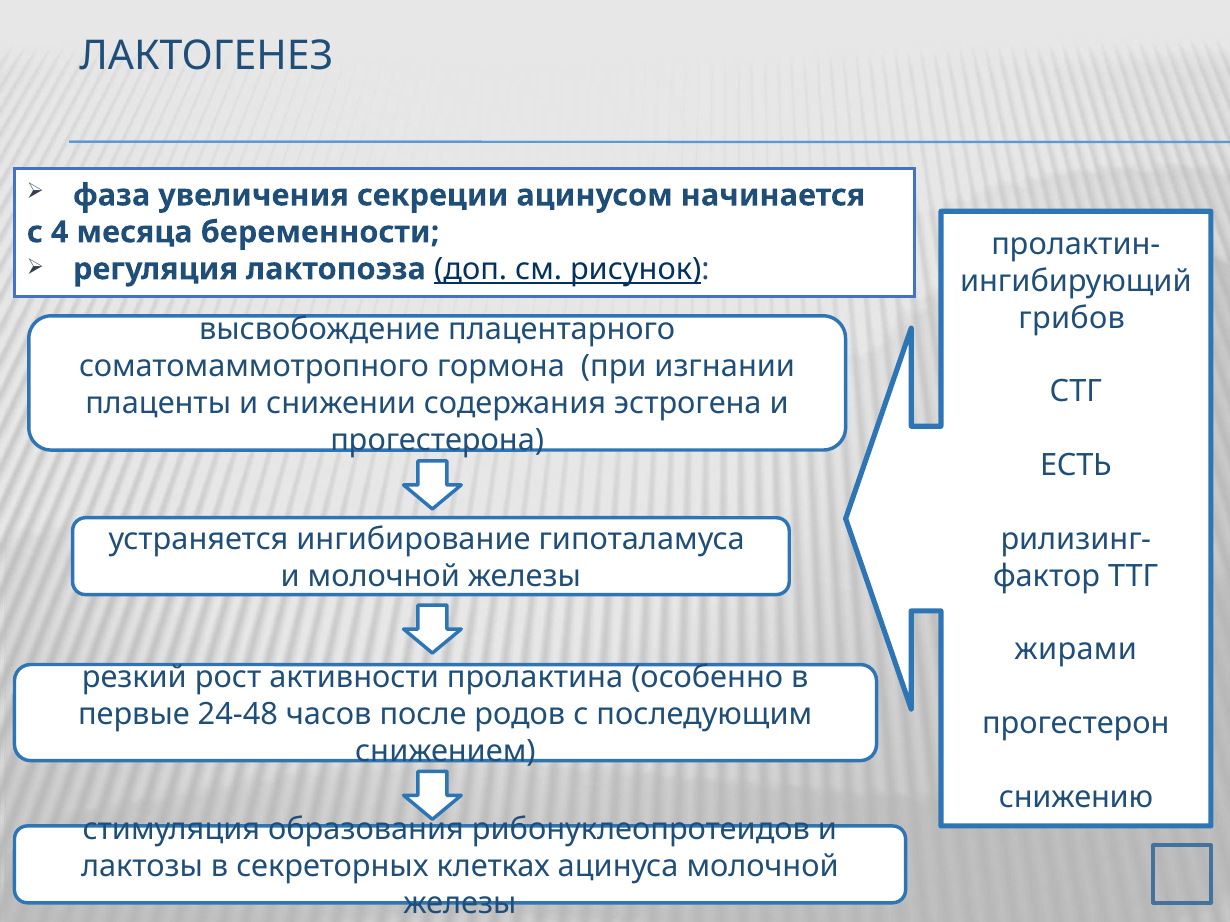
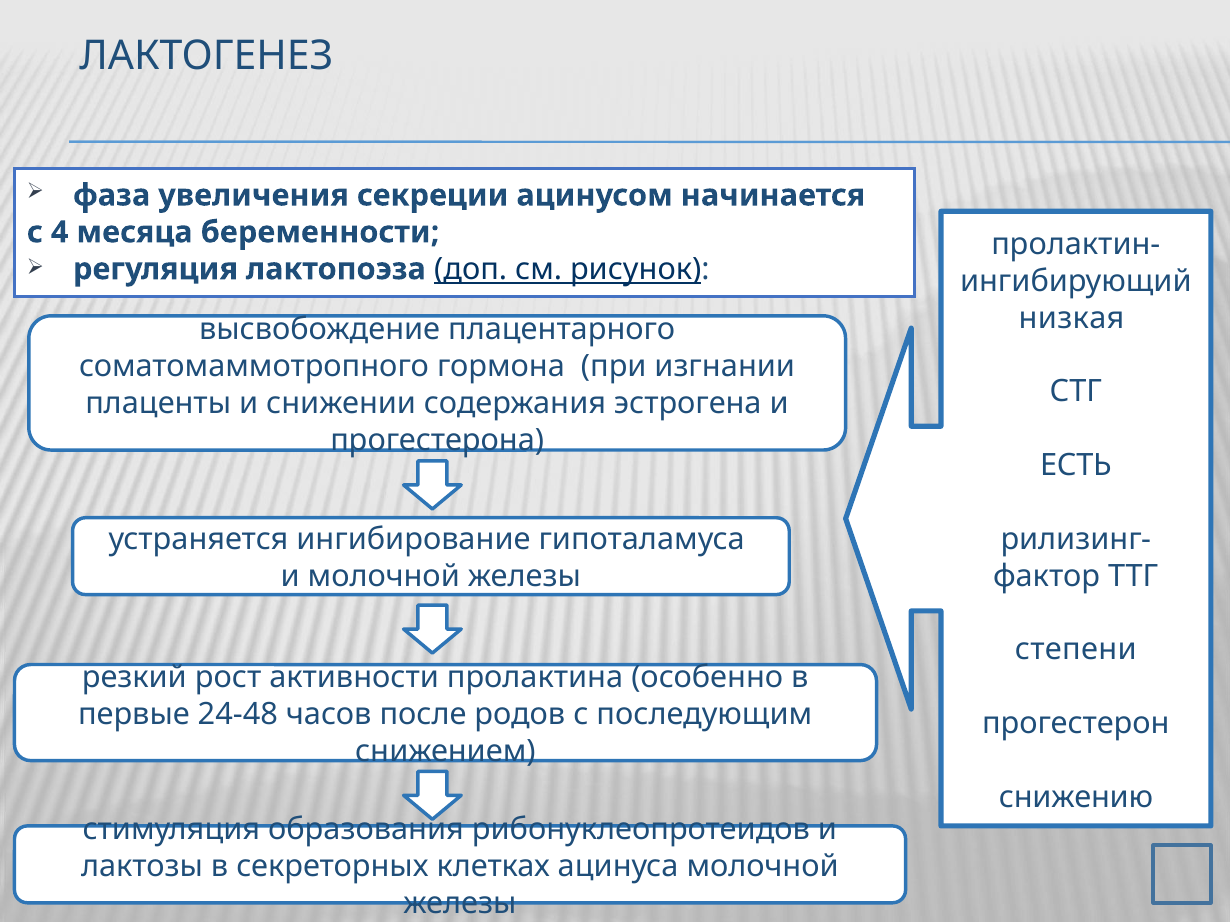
грибов: грибов -> низкая
жирами: жирами -> степени
